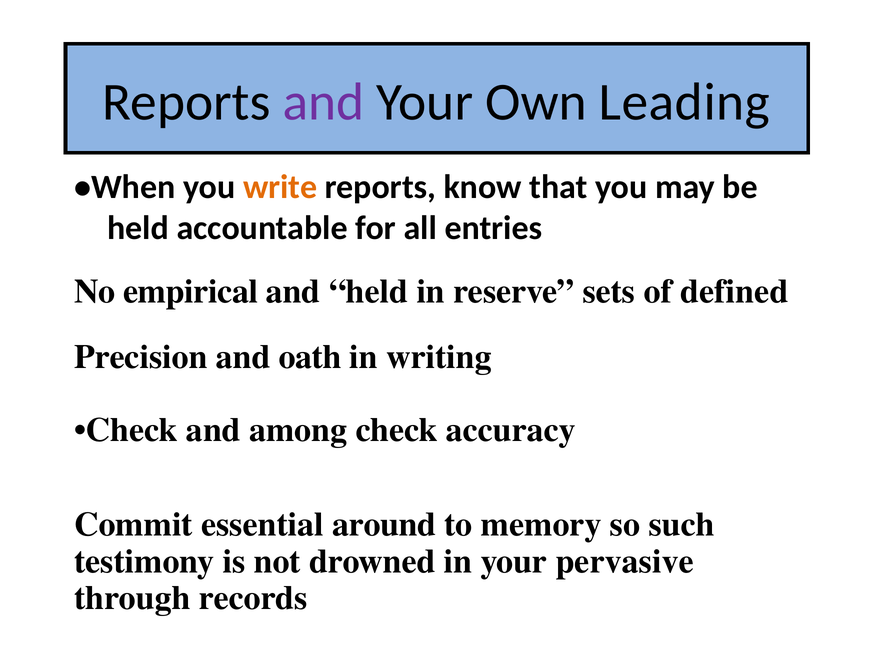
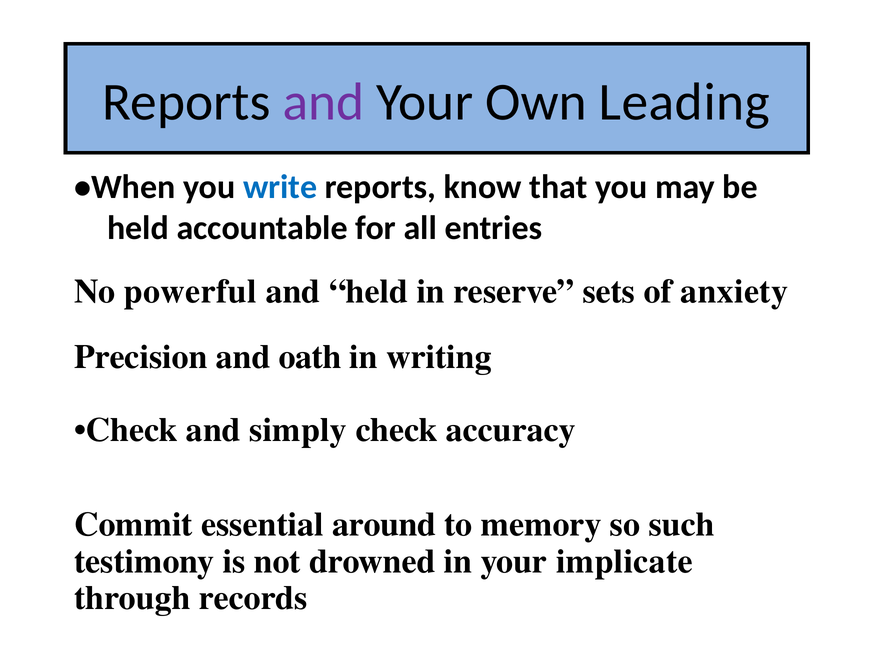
write colour: orange -> blue
empirical: empirical -> powerful
defined: defined -> anxiety
among: among -> simply
pervasive: pervasive -> implicate
